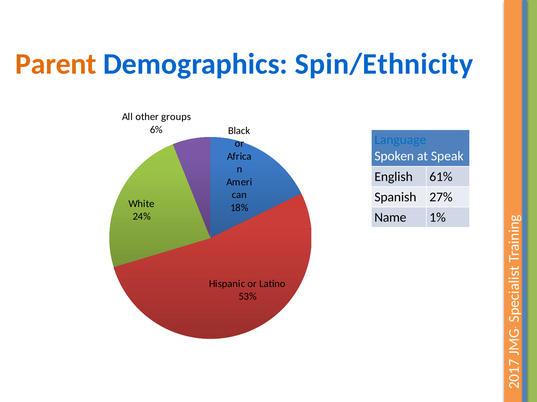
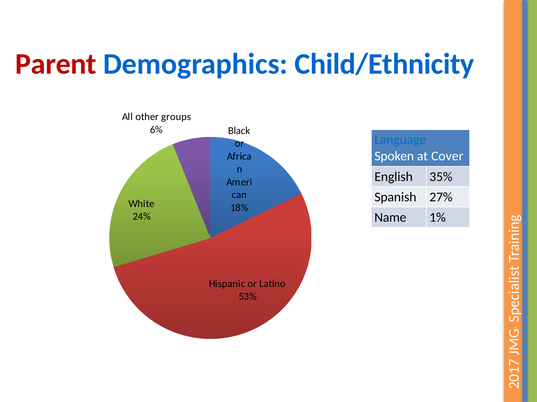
Parent colour: orange -> red
Spin/Ethnicity: Spin/Ethnicity -> Child/Ethnicity
Speak: Speak -> Cover
61%: 61% -> 35%
